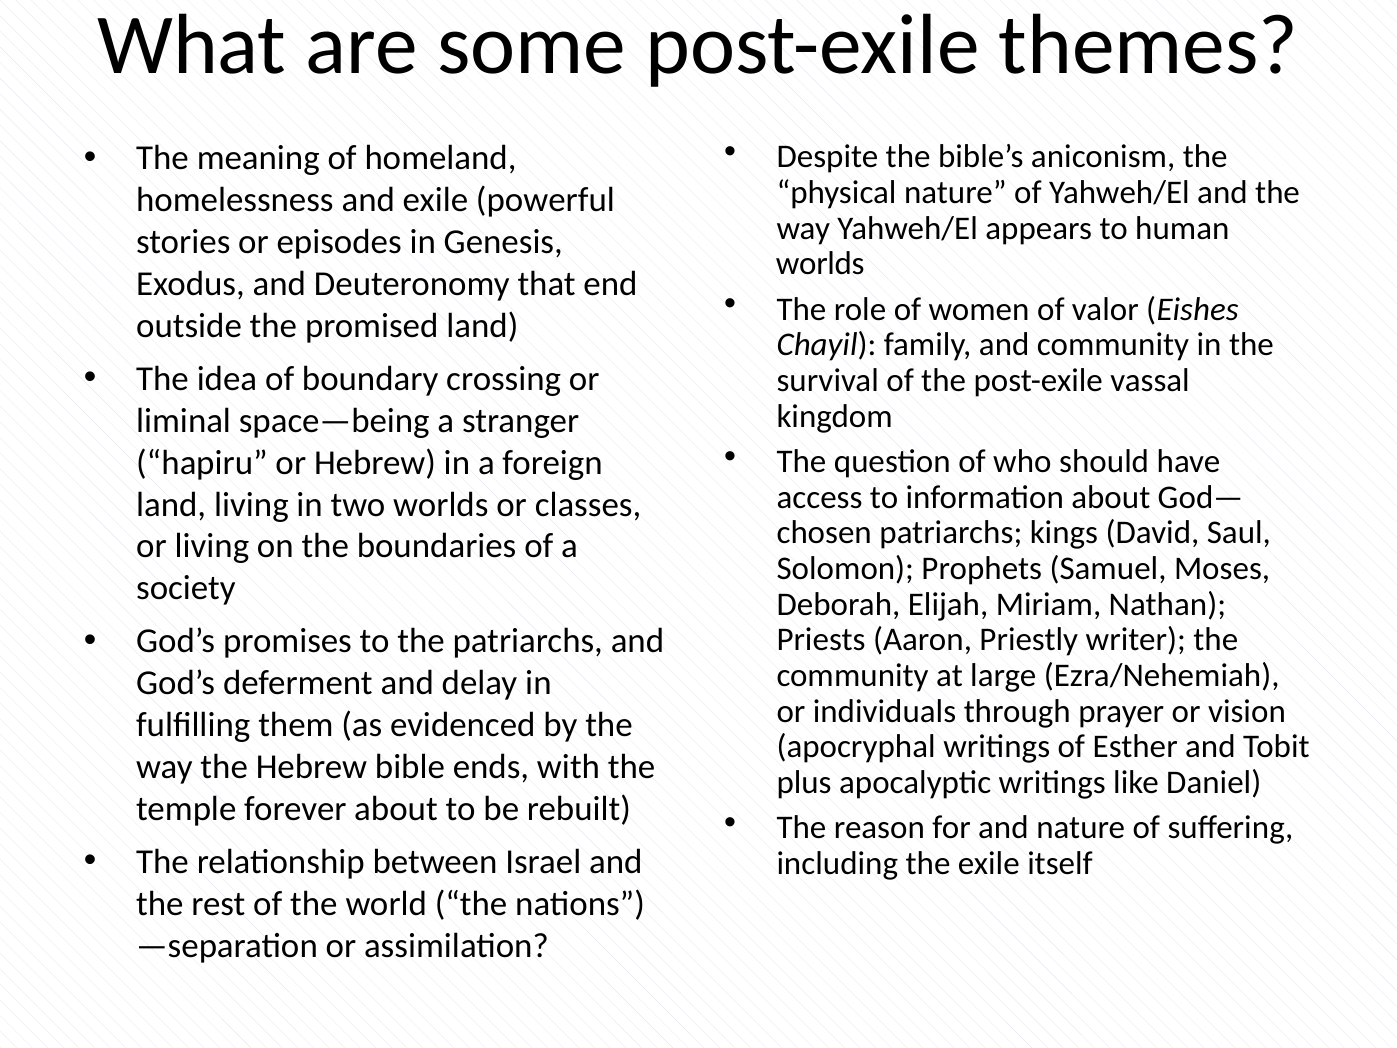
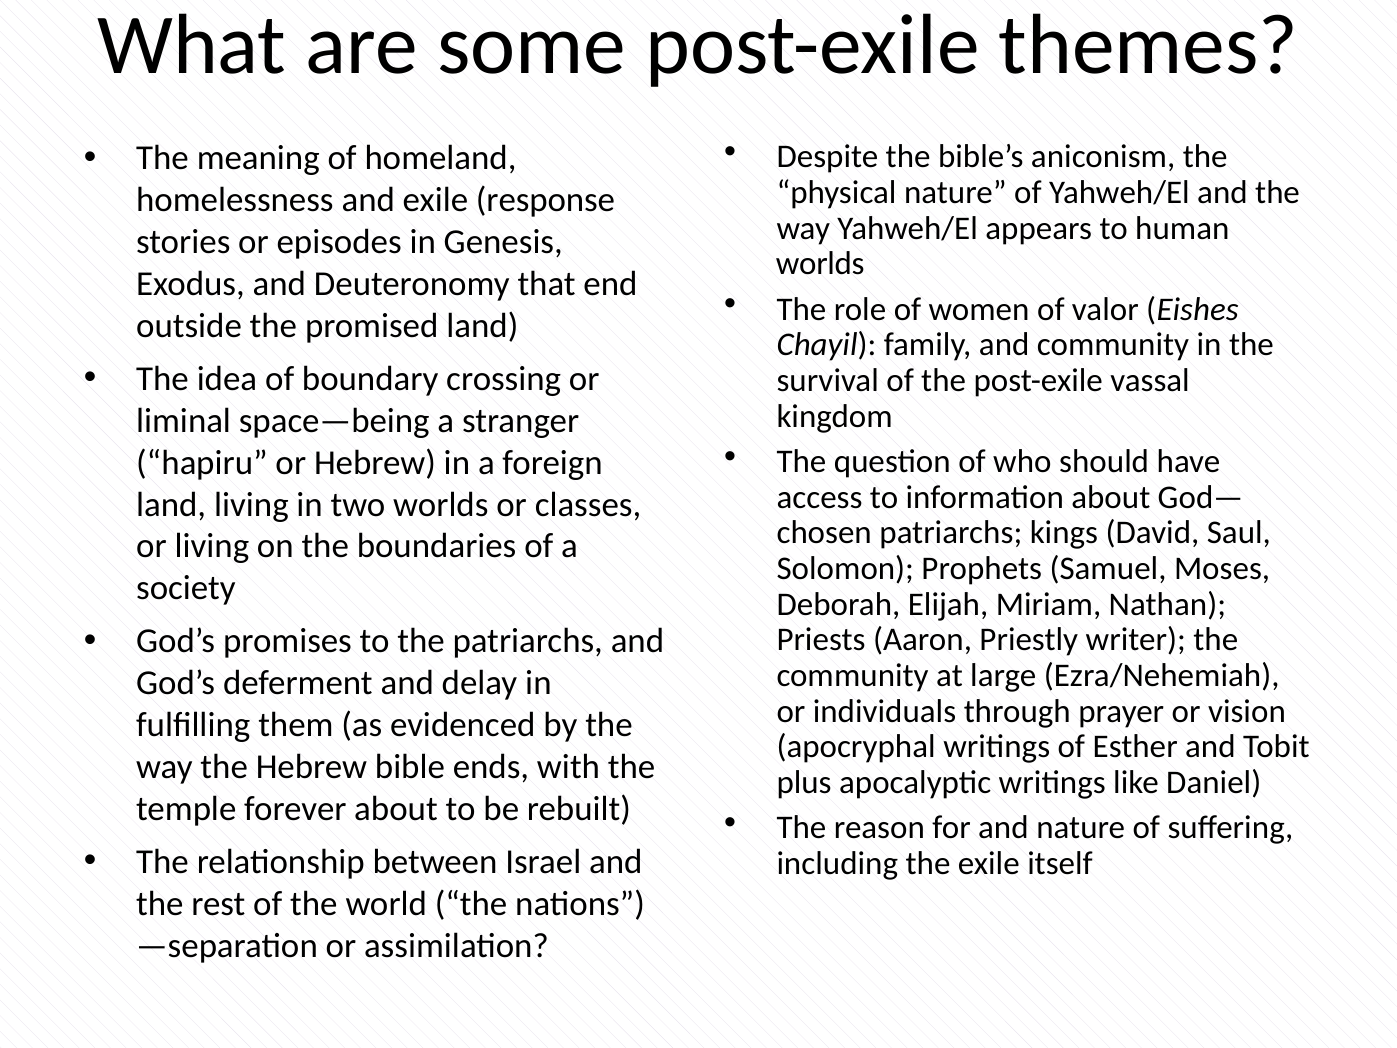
powerful: powerful -> response
